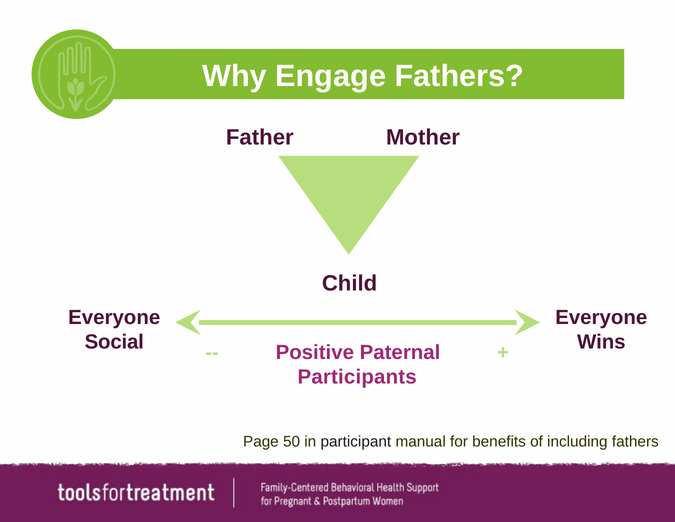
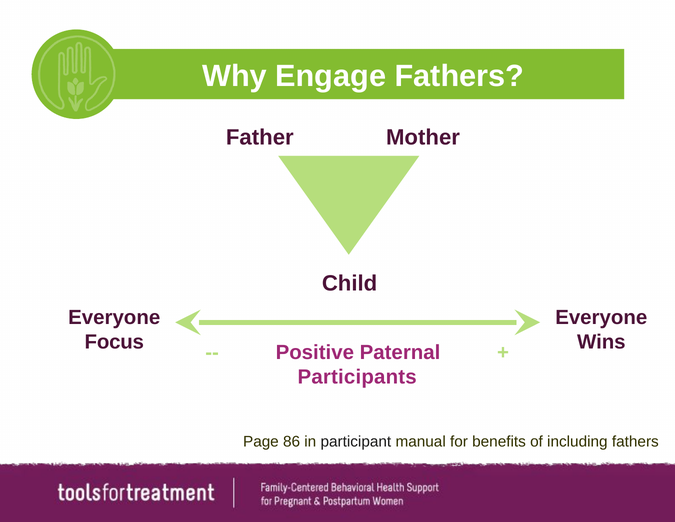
Social: Social -> Focus
50: 50 -> 86
